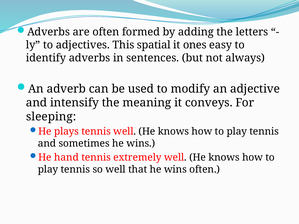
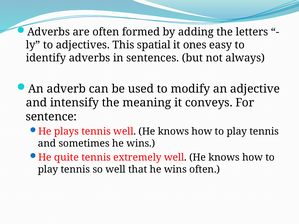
sleeping: sleeping -> sentence
hand: hand -> quite
